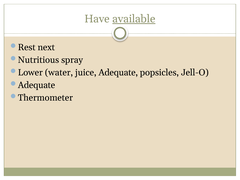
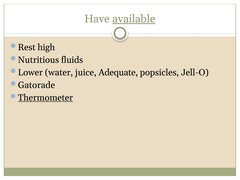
next: next -> high
spray: spray -> fluids
Adequate at (37, 85): Adequate -> Gatorade
Thermometer underline: none -> present
